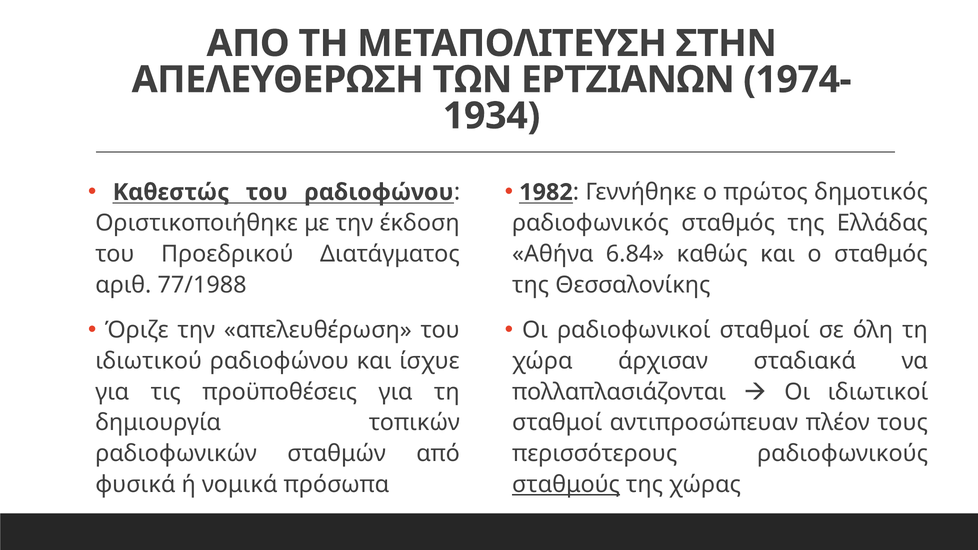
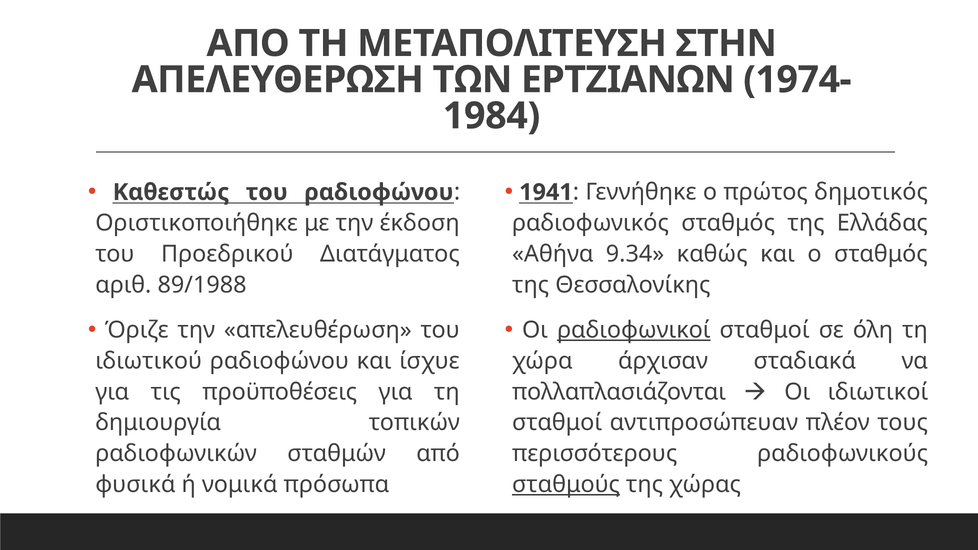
1934: 1934 -> 1984
1982: 1982 -> 1941
6.84: 6.84 -> 9.34
77/1988: 77/1988 -> 89/1988
ραδιοφωνικοί underline: none -> present
